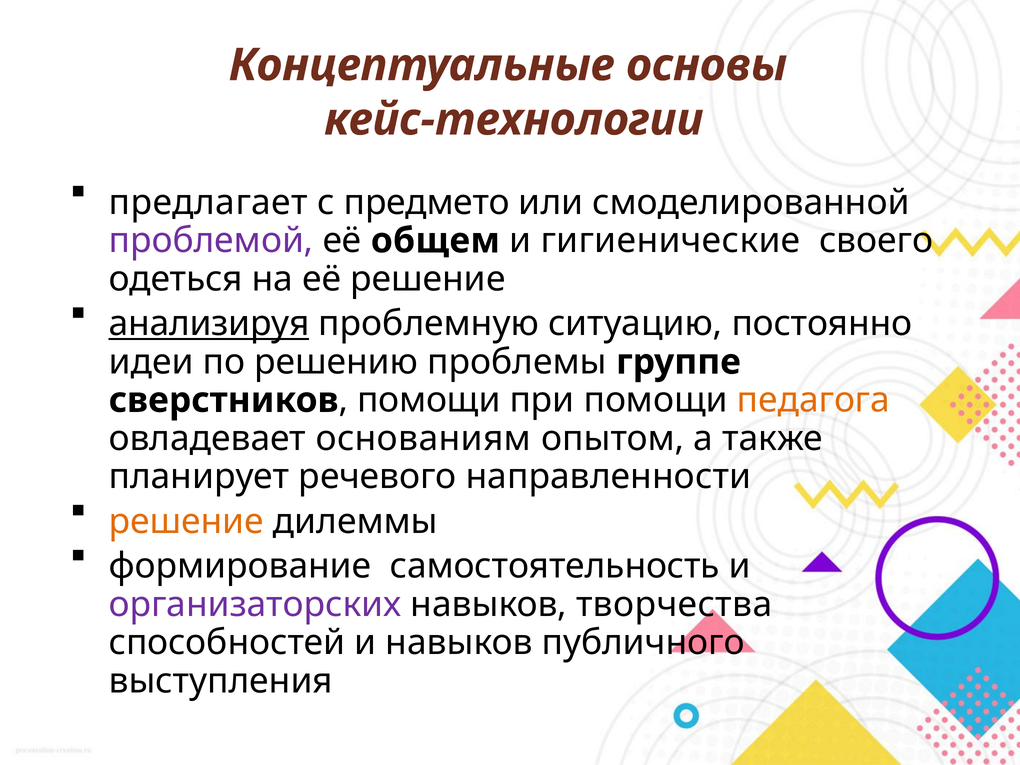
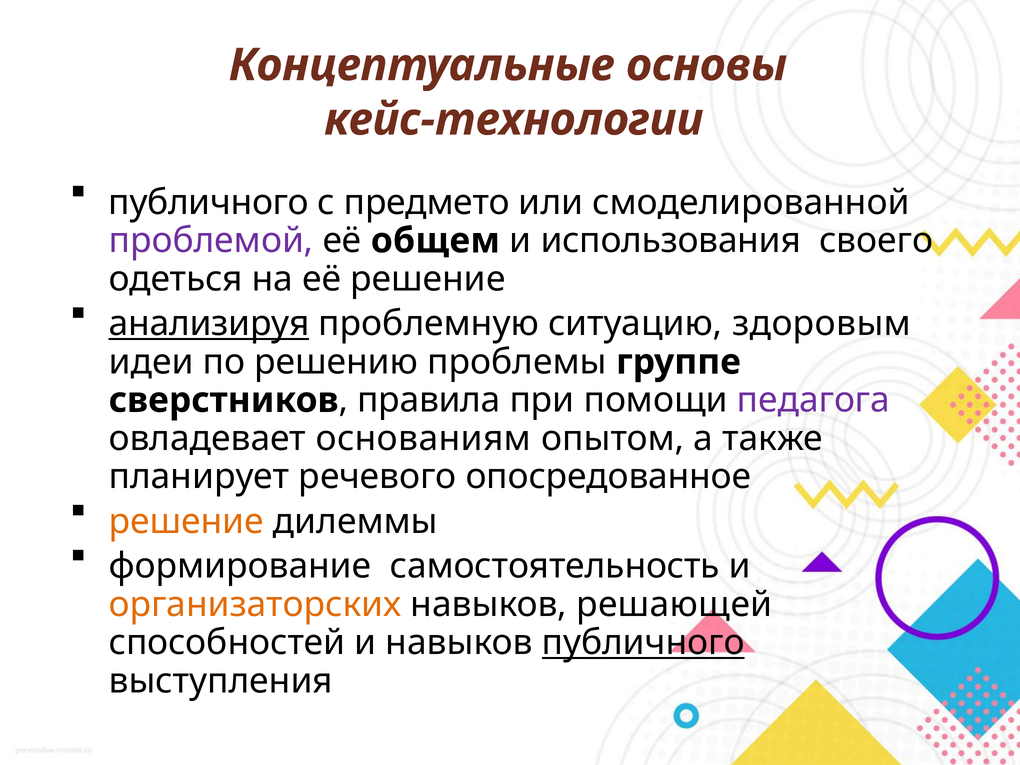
предлагает at (208, 202): предлагает -> публичного
гигиенические: гигиенические -> использования
постоянно: постоянно -> здоровым
помощи at (429, 400): помощи -> правила
педагога colour: orange -> purple
направленности: направленности -> опосредованное
организаторских colour: purple -> orange
творчества: творчества -> решающей
публичного at (643, 643) underline: none -> present
